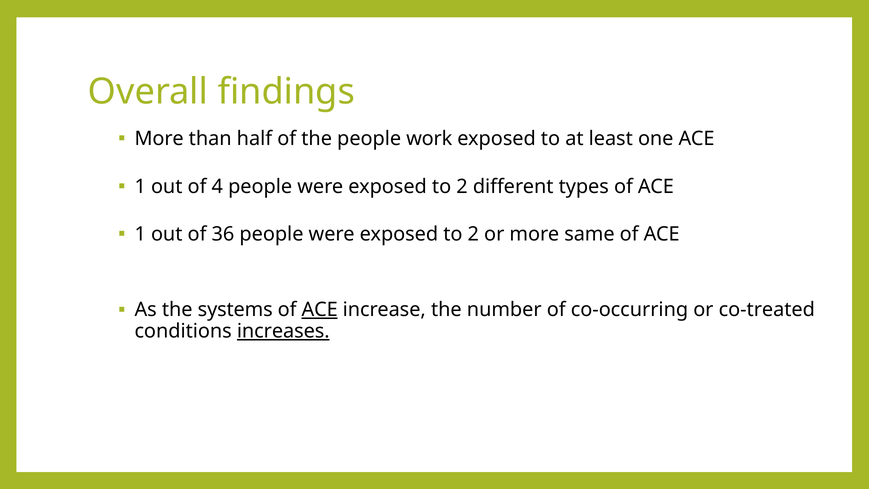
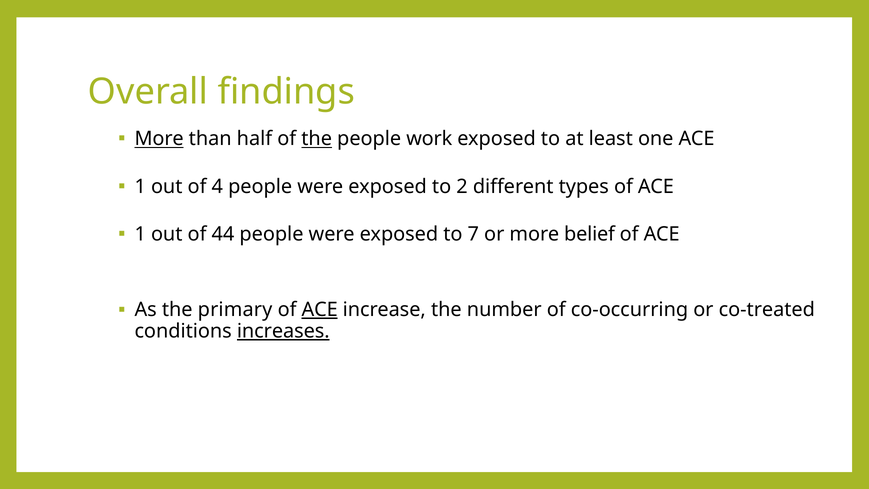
More at (159, 139) underline: none -> present
the at (317, 139) underline: none -> present
36: 36 -> 44
2 at (473, 234): 2 -> 7
same: same -> belief
systems: systems -> primary
